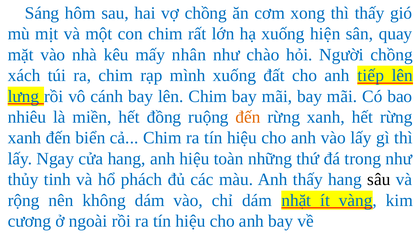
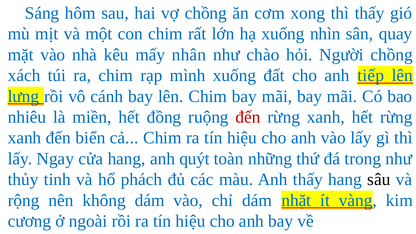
hiện: hiện -> nhìn
đến at (248, 117) colour: orange -> red
anh hiệu: hiệu -> quýt
